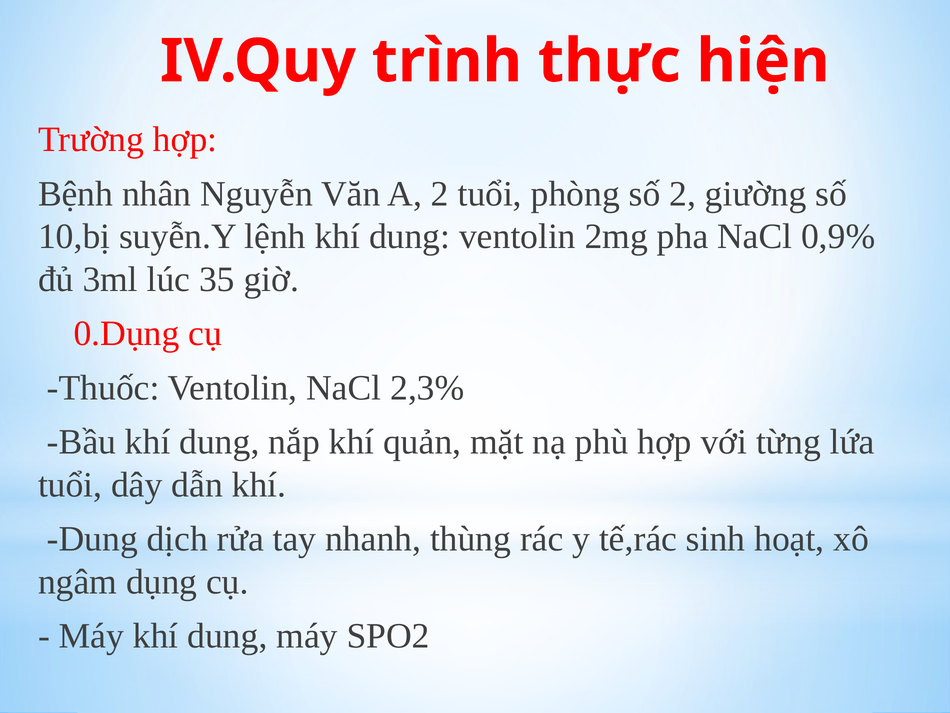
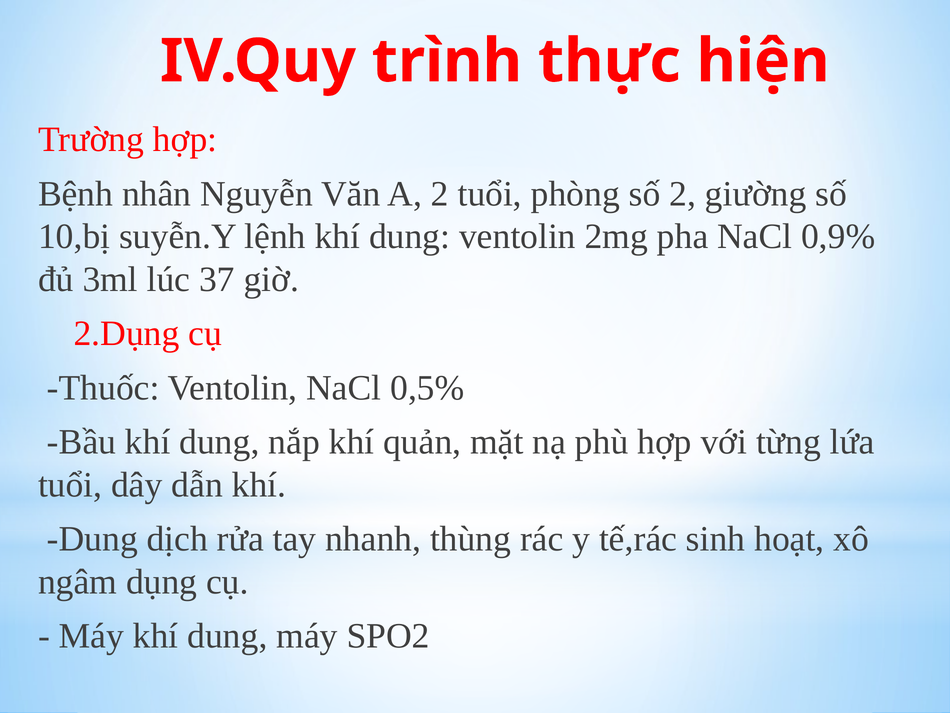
35: 35 -> 37
0.Dụng: 0.Dụng -> 2.Dụng
2,3%: 2,3% -> 0,5%
